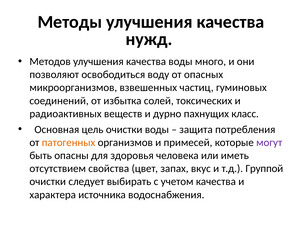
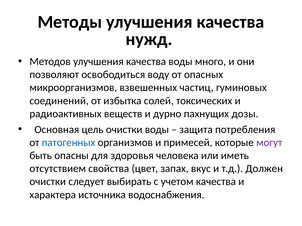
класс: класс -> дозы
патогенных colour: orange -> blue
Группой: Группой -> Должен
